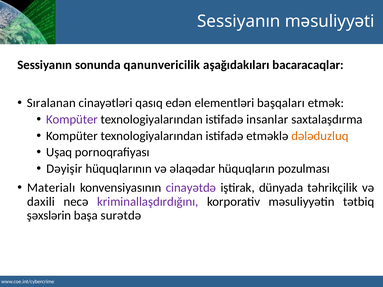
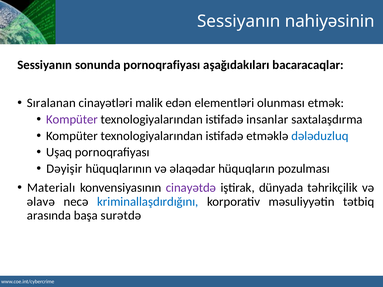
məsuliyyəti: məsuliyyəti -> nahiyəsinin
sonunda qanunvericilik: qanunvericilik -> pornoqrafiyası
qasıq: qasıq -> malik
başqaları: başqaları -> olunması
dələduzluq colour: orange -> blue
daxili: daxili -> əlavə
kriminallaşdırdığını colour: purple -> blue
şəxslərin: şəxslərin -> arasında
